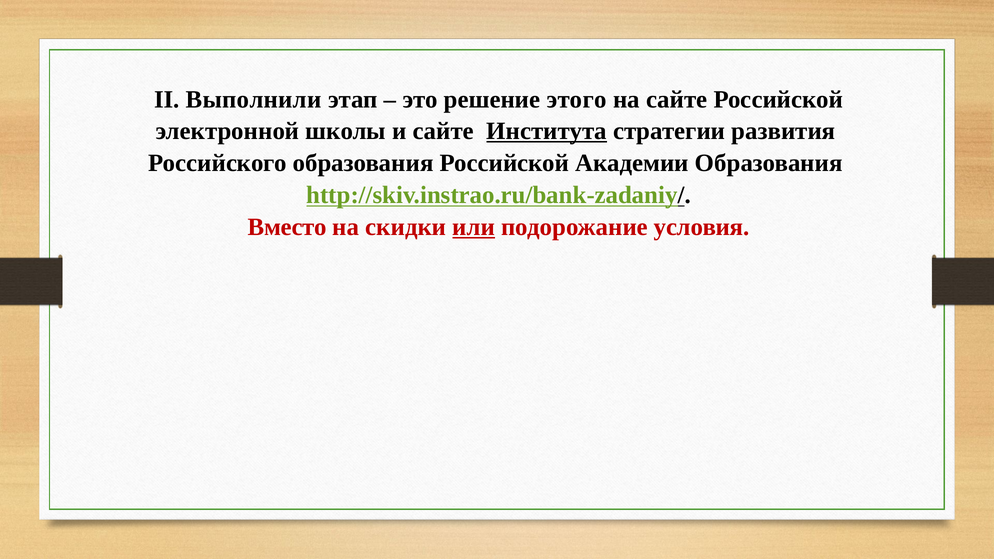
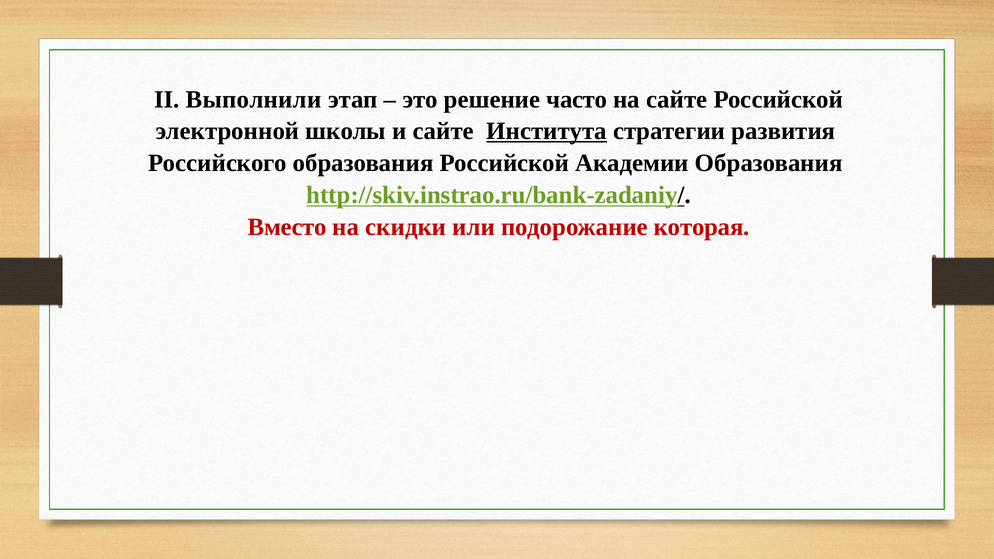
этого: этого -> часто
или underline: present -> none
условия: условия -> которая
